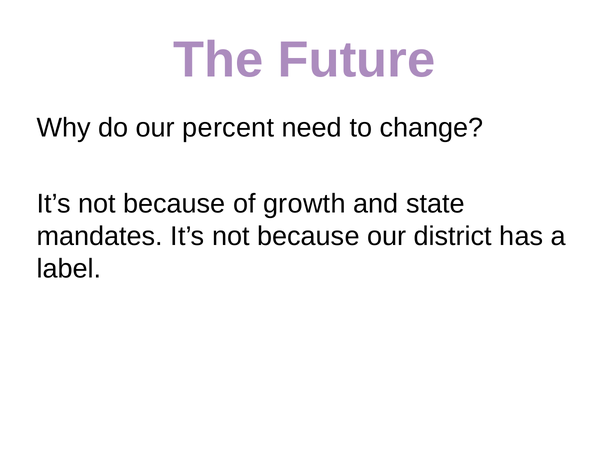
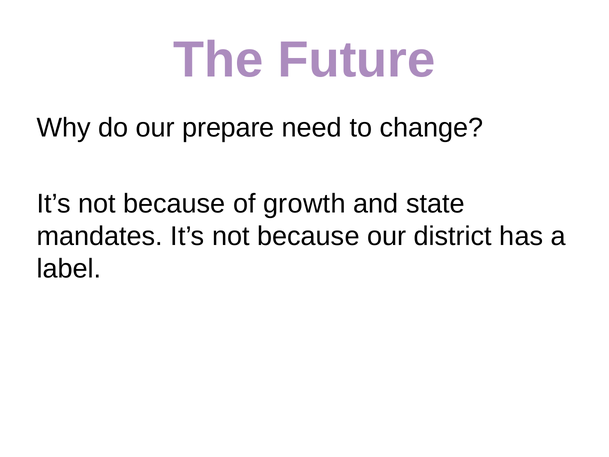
percent: percent -> prepare
